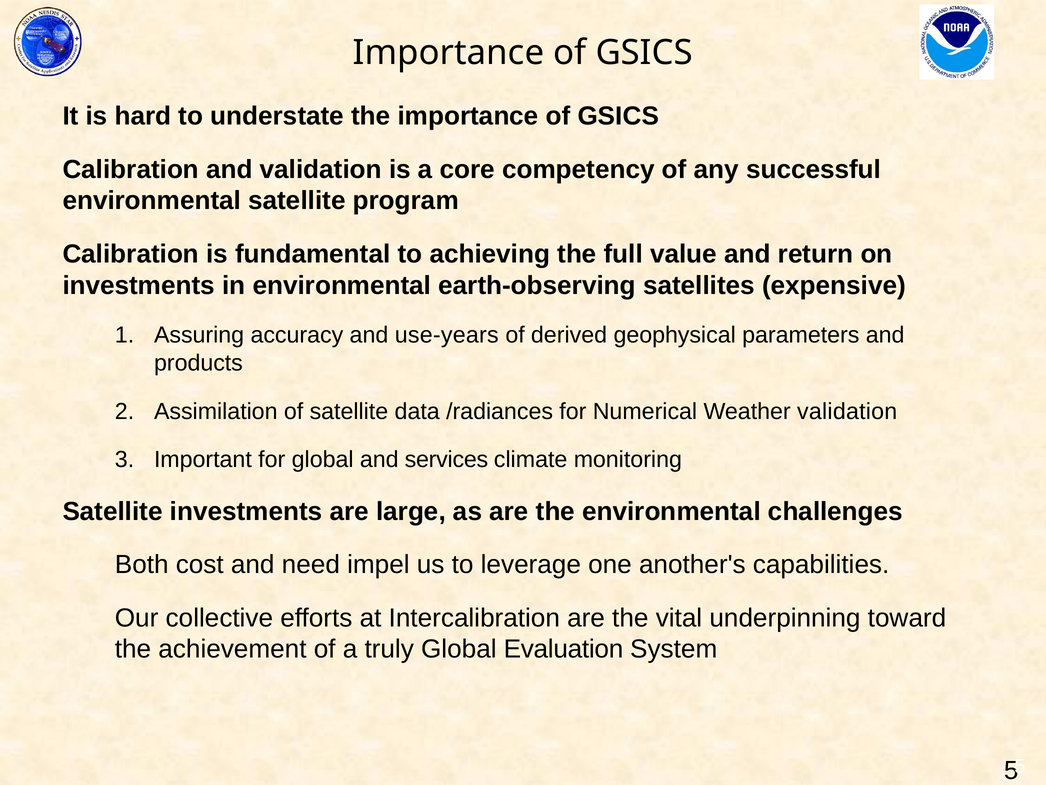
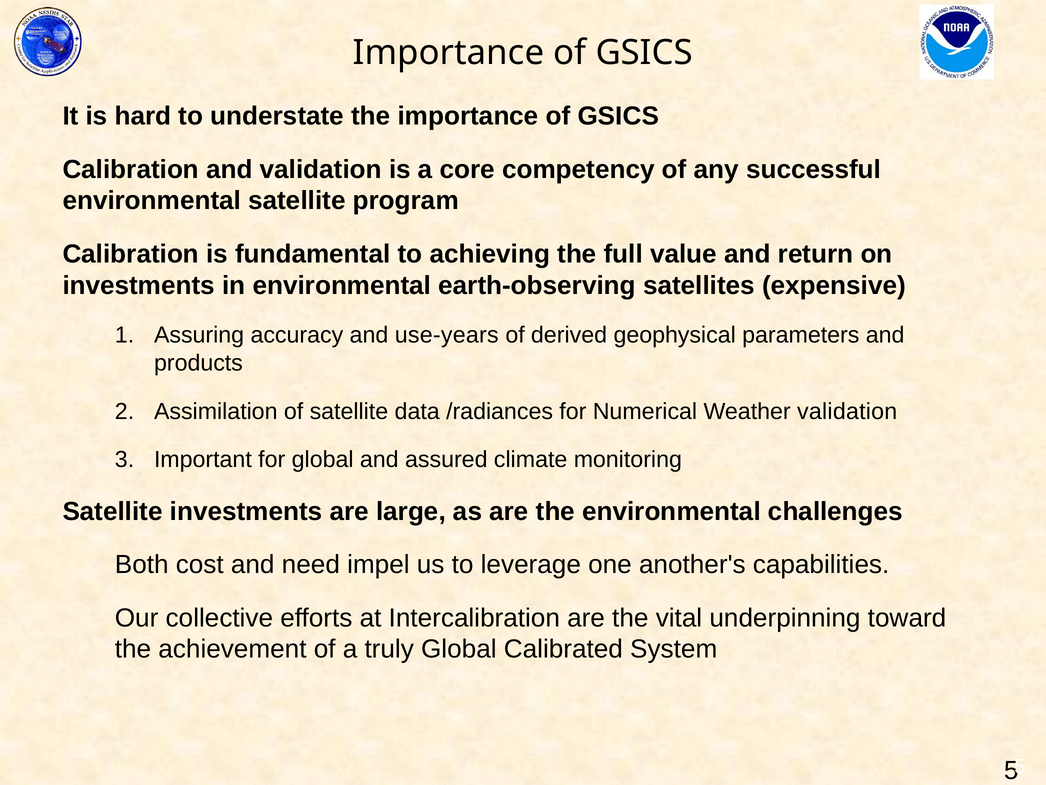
services: services -> assured
Evaluation: Evaluation -> Calibrated
